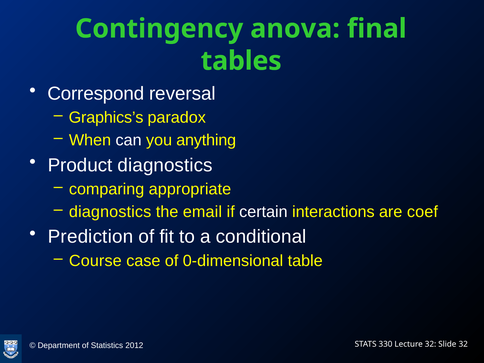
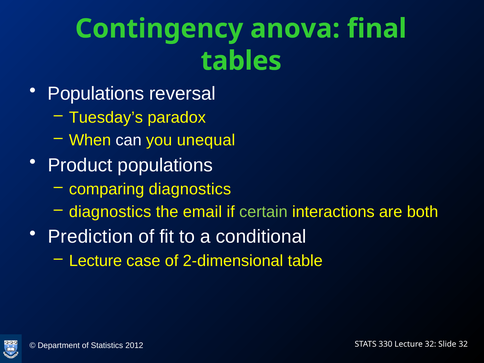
Correspond at (96, 94): Correspond -> Populations
Graphics’s: Graphics’s -> Tuesday’s
anything: anything -> unequal
Product diagnostics: diagnostics -> populations
comparing appropriate: appropriate -> diagnostics
certain colour: white -> light green
coef: coef -> both
Course at (95, 261): Course -> Lecture
0-dimensional: 0-dimensional -> 2-dimensional
